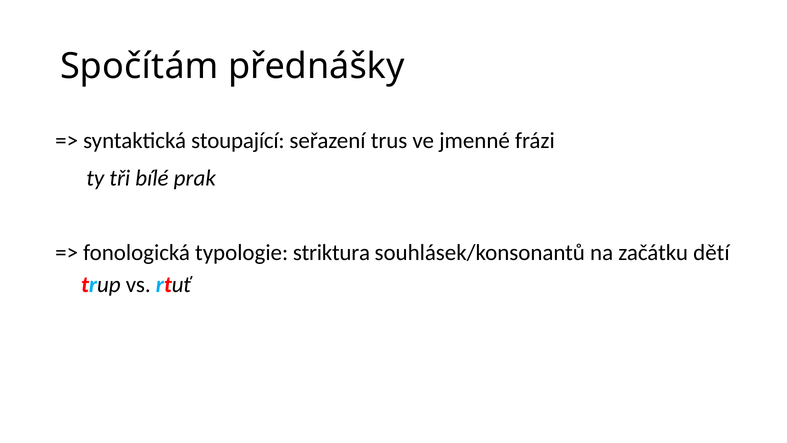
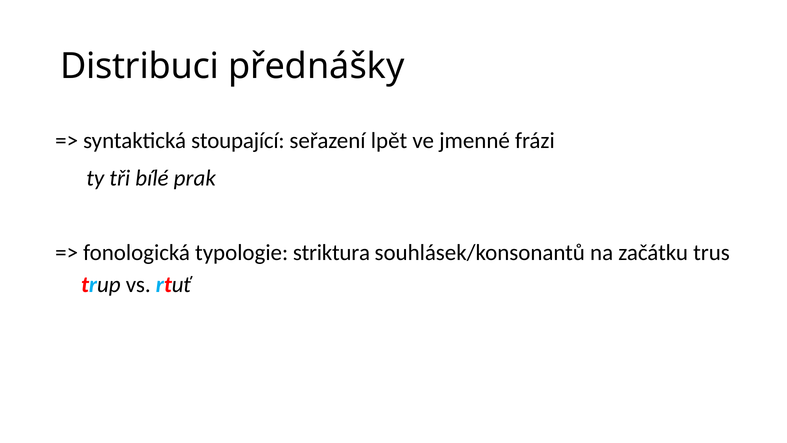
Spočítám: Spočítám -> Distribuci
trus: trus -> lpět
dětí: dětí -> trus
